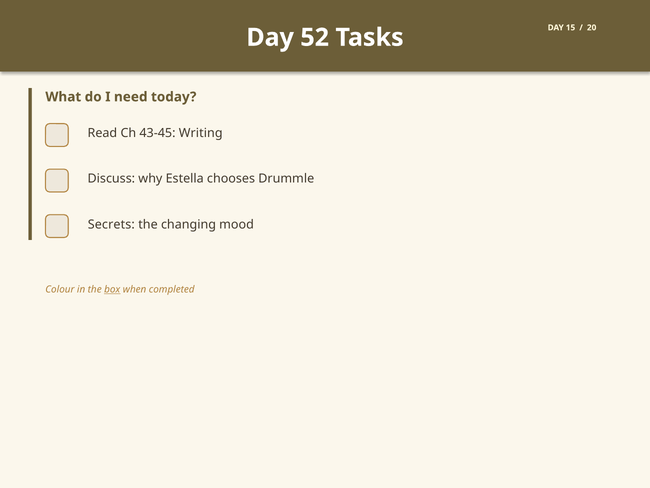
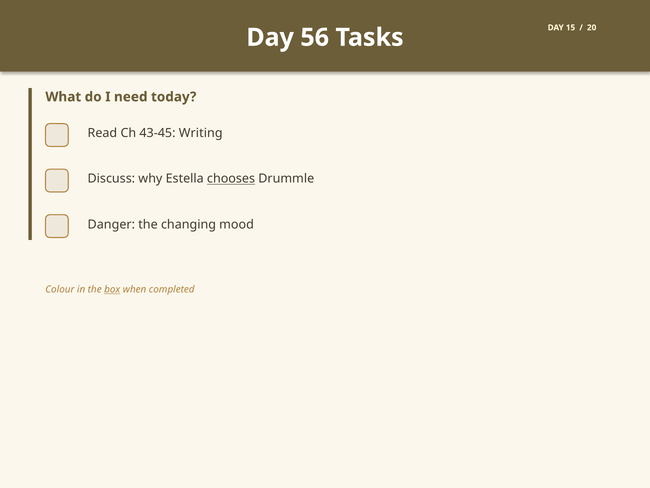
52: 52 -> 56
chooses underline: none -> present
Secrets: Secrets -> Danger
